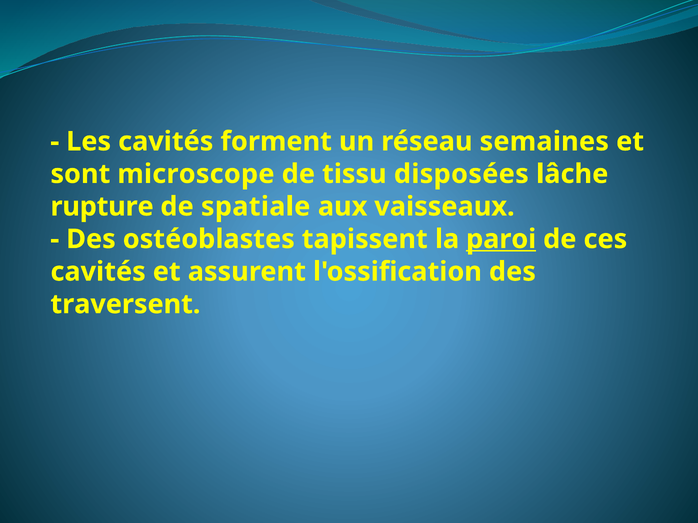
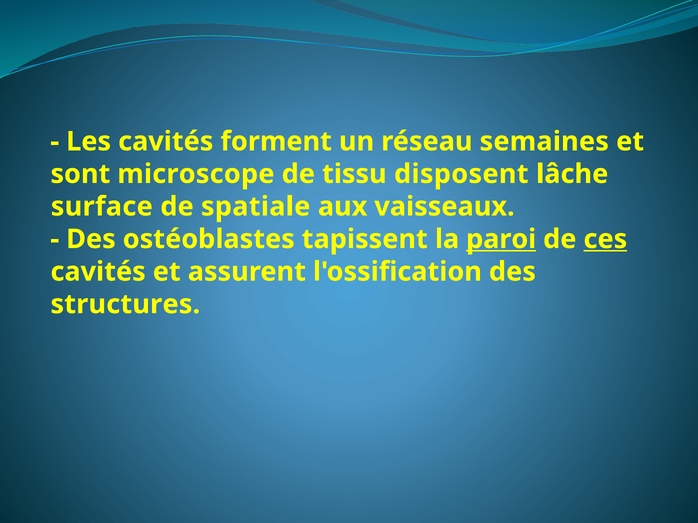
disposées: disposées -> disposent
rupture: rupture -> surface
ces underline: none -> present
traversent: traversent -> structures
